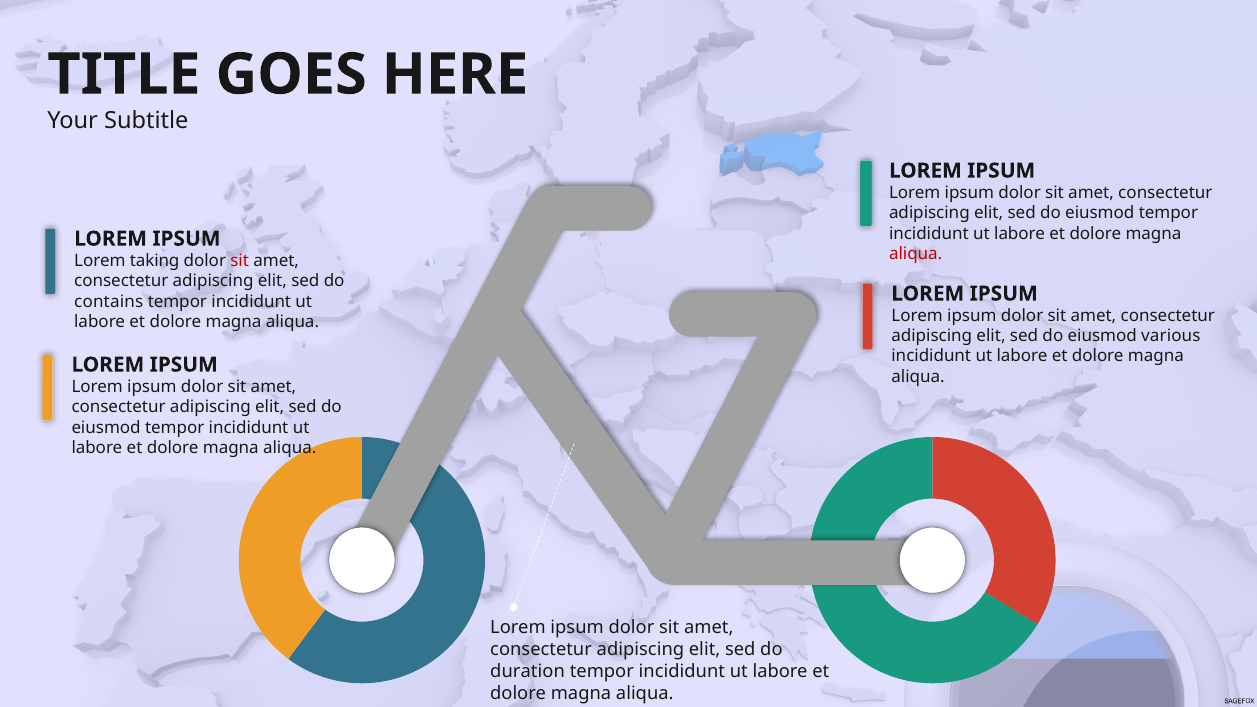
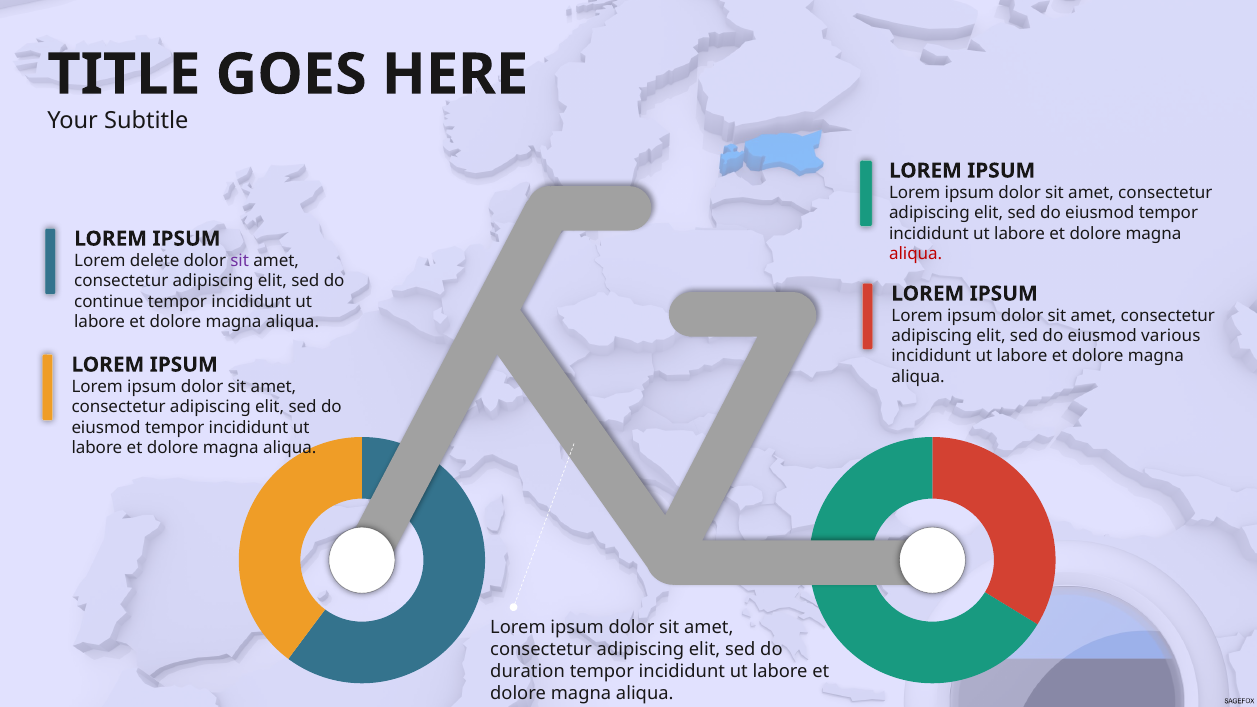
taking: taking -> delete
sit at (240, 261) colour: red -> purple
contains: contains -> continue
